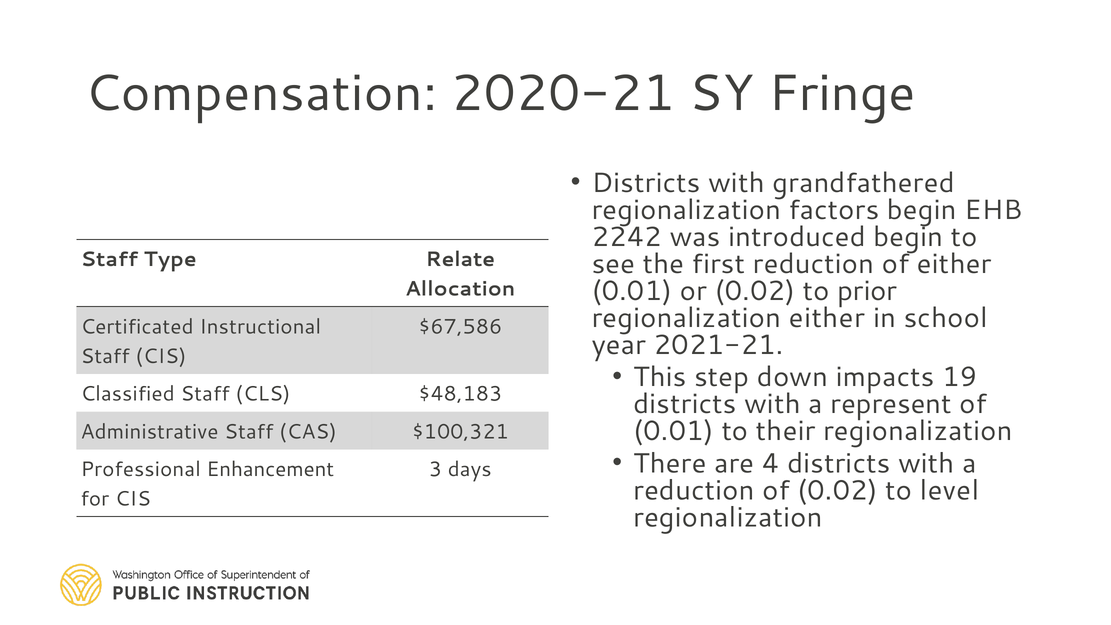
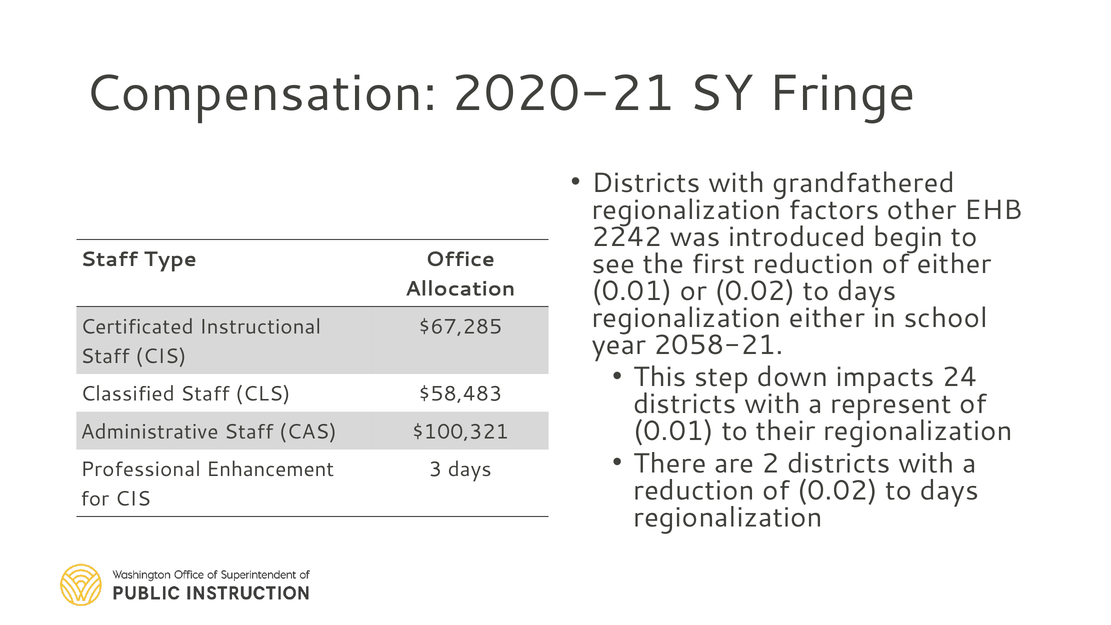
factors begin: begin -> other
Relate: Relate -> Office
or 0.02 to prior: prior -> days
$67,586: $67,586 -> $67,285
2021-21: 2021-21 -> 2058-21
19: 19 -> 24
$48,183: $48,183 -> $58,483
4: 4 -> 2
of 0.02 to level: level -> days
